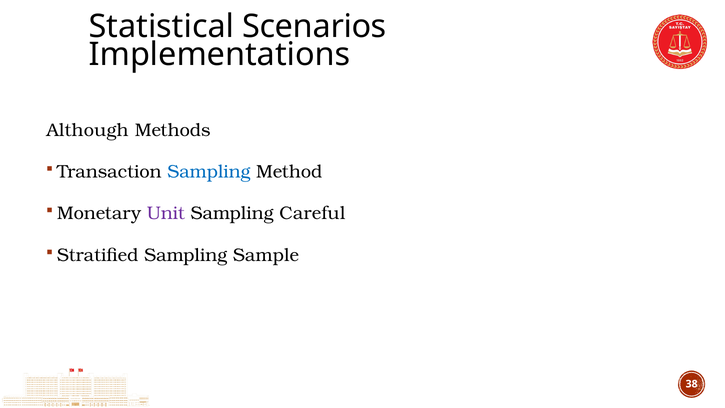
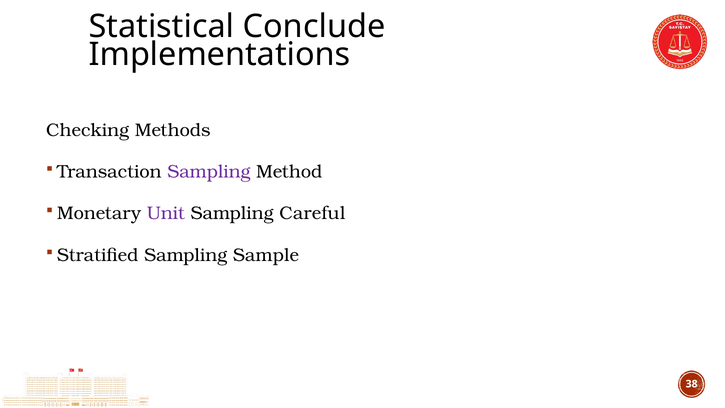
Scenarios: Scenarios -> Conclude
Although: Although -> Checking
Sampling at (209, 172) colour: blue -> purple
